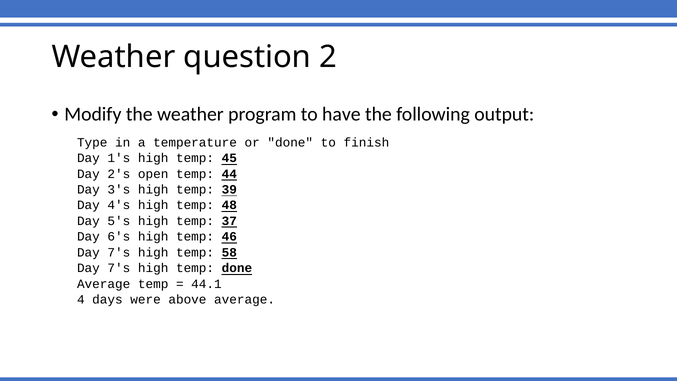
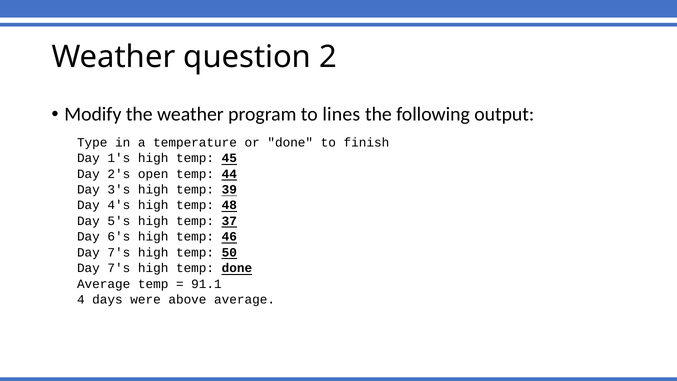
have: have -> lines
58: 58 -> 50
44.1: 44.1 -> 91.1
